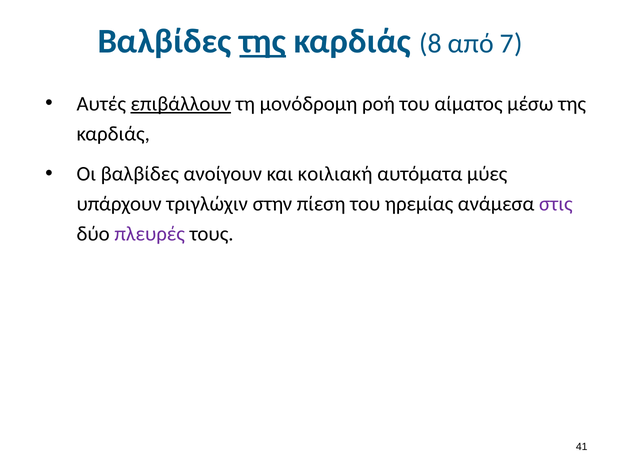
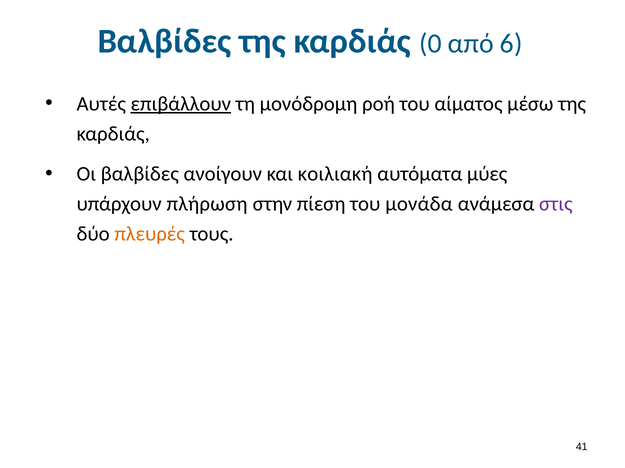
της at (263, 41) underline: present -> none
8: 8 -> 0
7: 7 -> 6
τριγλώχιν: τριγλώχιν -> πλήρωση
ηρεμίας: ηρεμίας -> μονάδα
πλευρές colour: purple -> orange
